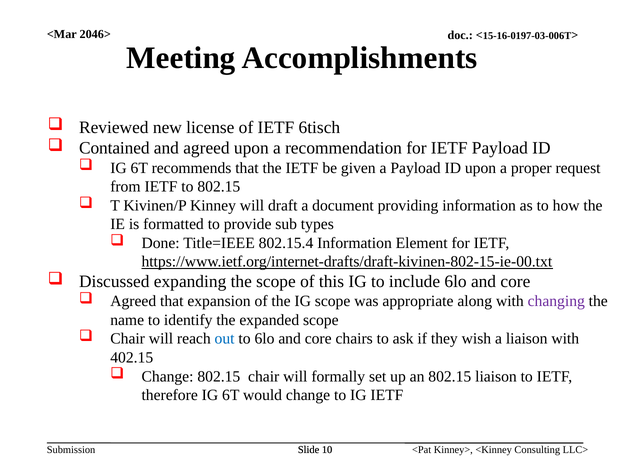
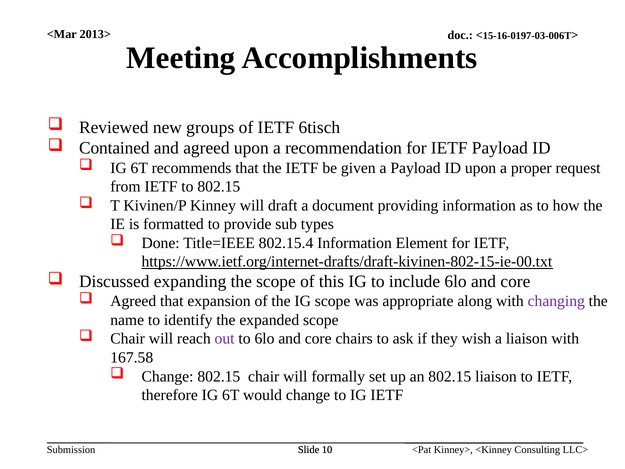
2046>: 2046> -> 2013>
license: license -> groups
out colour: blue -> purple
402.15: 402.15 -> 167.58
